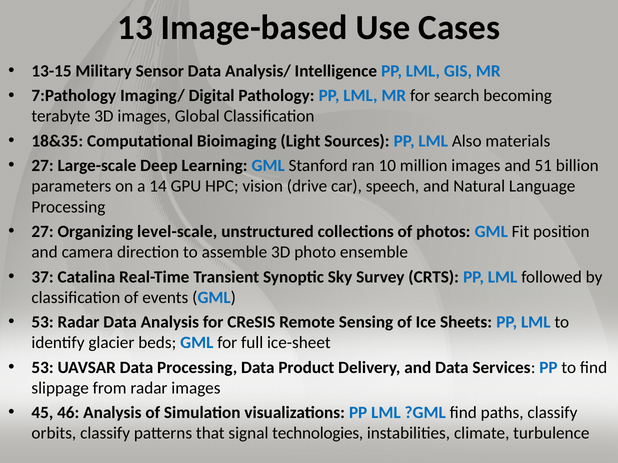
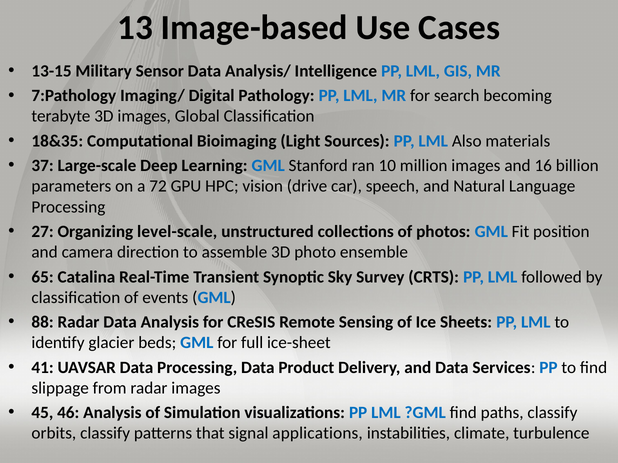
27 at (43, 166): 27 -> 37
51: 51 -> 16
14: 14 -> 72
37: 37 -> 65
53 at (43, 322): 53 -> 88
53 at (43, 368): 53 -> 41
technologies: technologies -> applications
